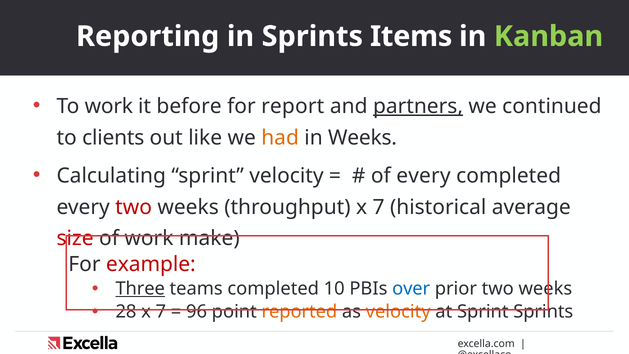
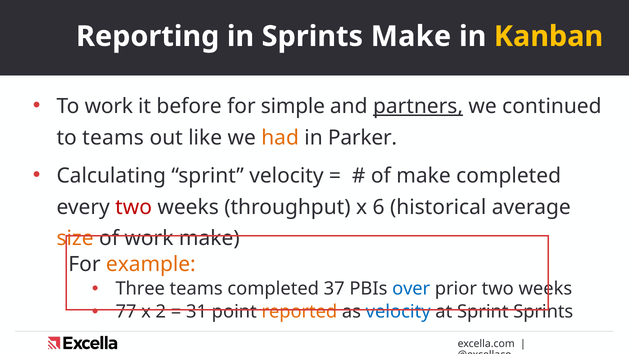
Sprints Items: Items -> Make
Kanban colour: light green -> yellow
report: report -> simple
to clients: clients -> teams
in Weeks: Weeks -> Parker
of every: every -> make
throughput x 7: 7 -> 6
size colour: red -> orange
example colour: red -> orange
Three underline: present -> none
10: 10 -> 37
28: 28 -> 77
7 at (161, 312): 7 -> 2
96: 96 -> 31
velocity at (398, 312) colour: orange -> blue
